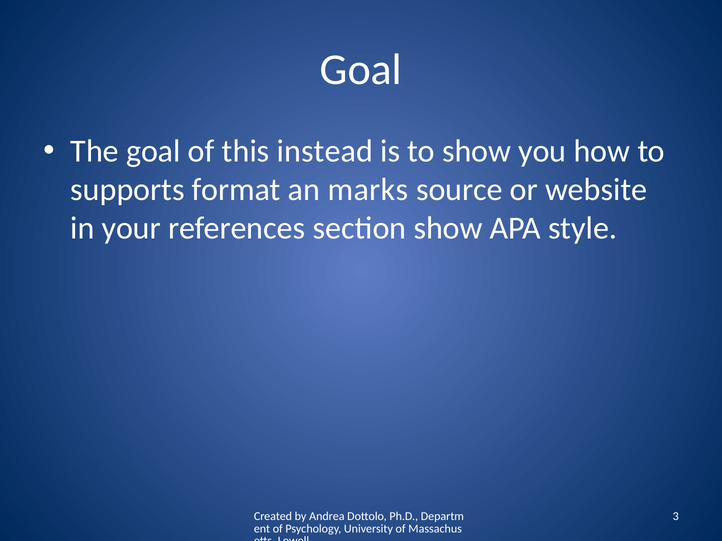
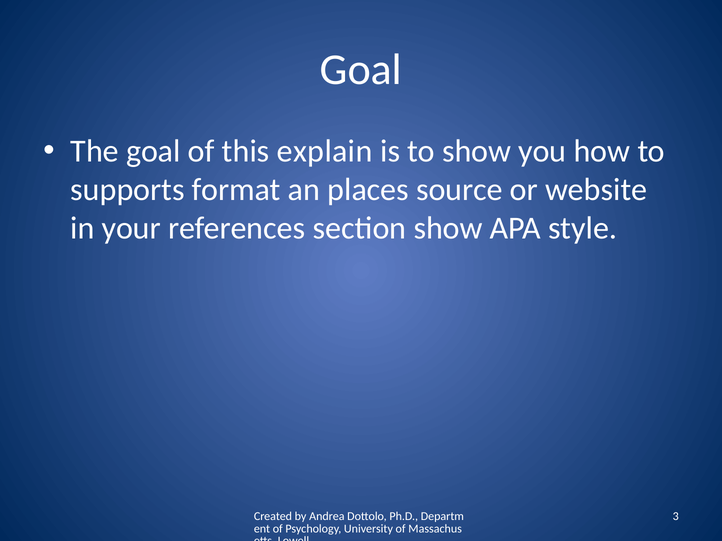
instead: instead -> explain
marks: marks -> places
